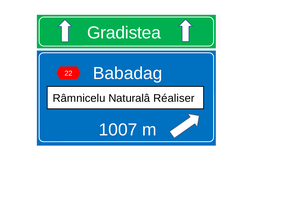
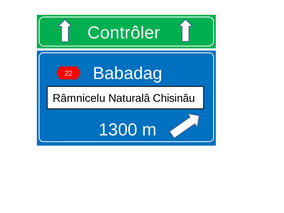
Gradistea: Gradistea -> Contrôler
Réaliser: Réaliser -> Chisinâu
1007: 1007 -> 1300
